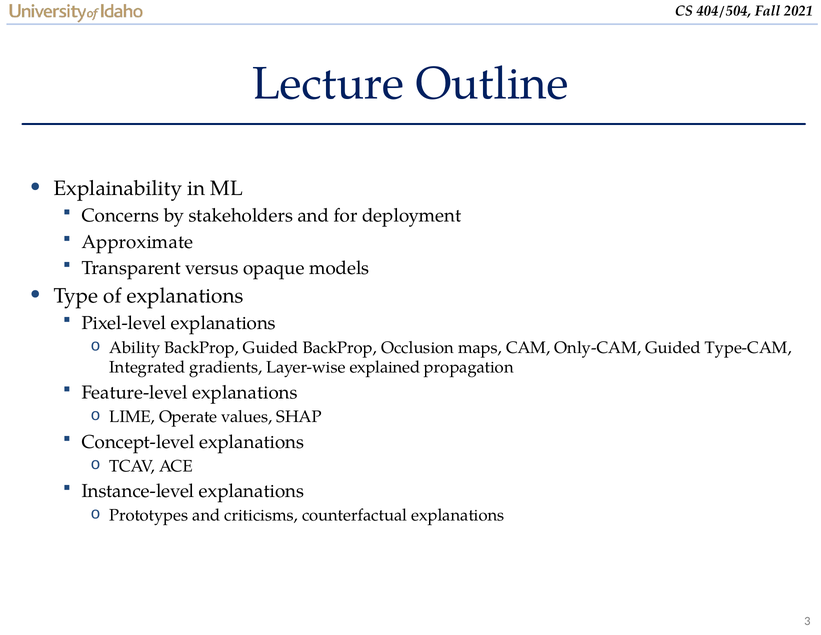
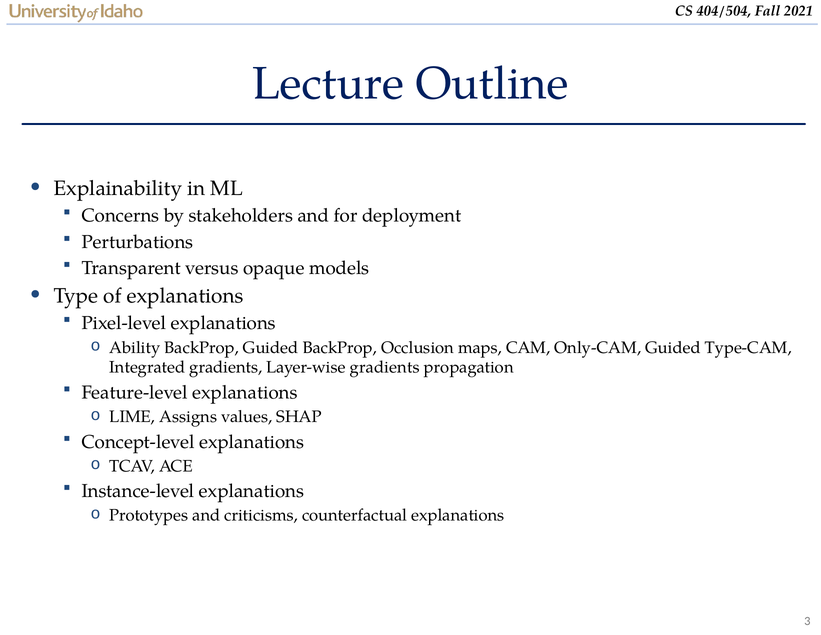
Approximate: Approximate -> Perturbations
Layer-wise explained: explained -> gradients
Operate: Operate -> Assigns
